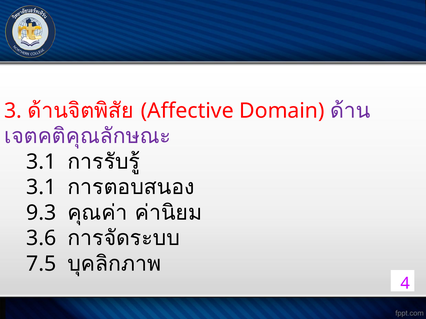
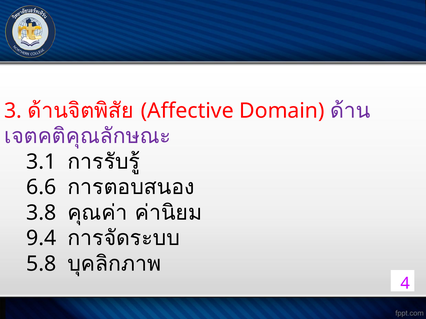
3.1 at (41, 188): 3.1 -> 6.6
9.3: 9.3 -> 3.8
3.6: 3.6 -> 9.4
7.5: 7.5 -> 5.8
